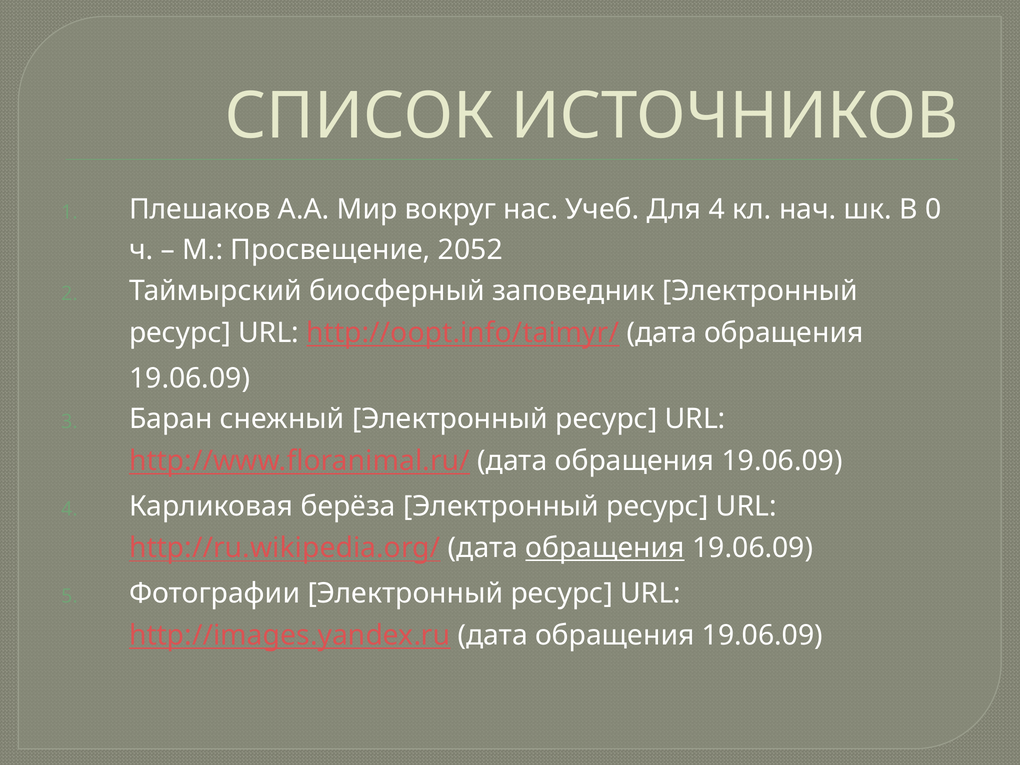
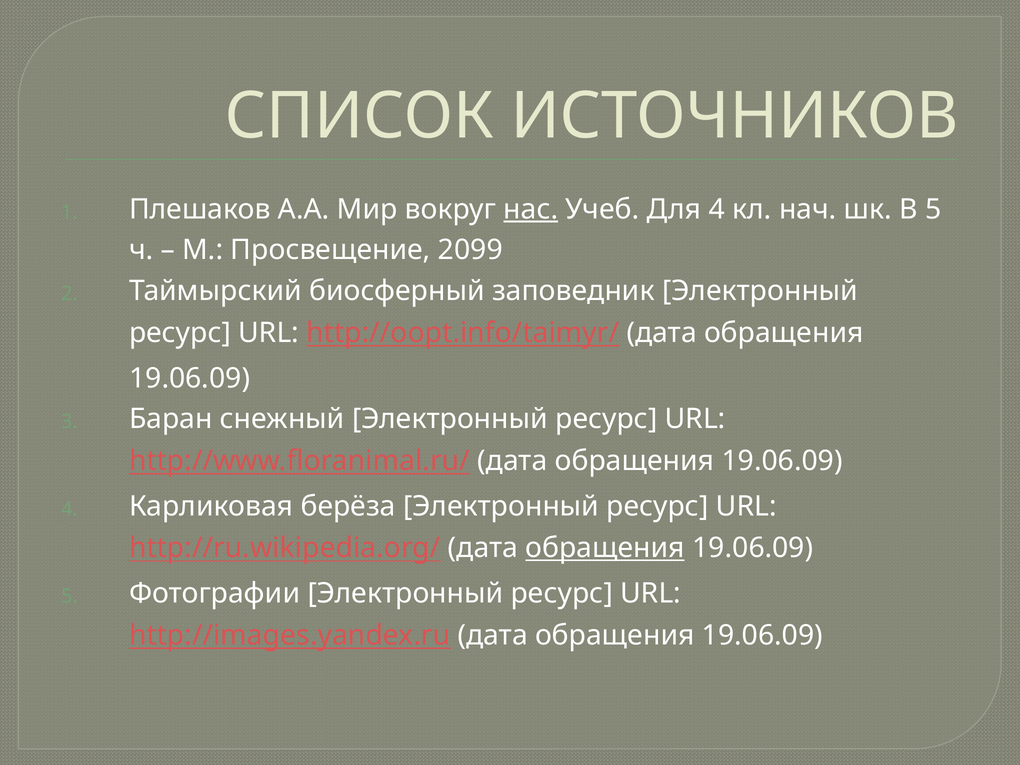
нас underline: none -> present
В 0: 0 -> 5
2052: 2052 -> 2099
